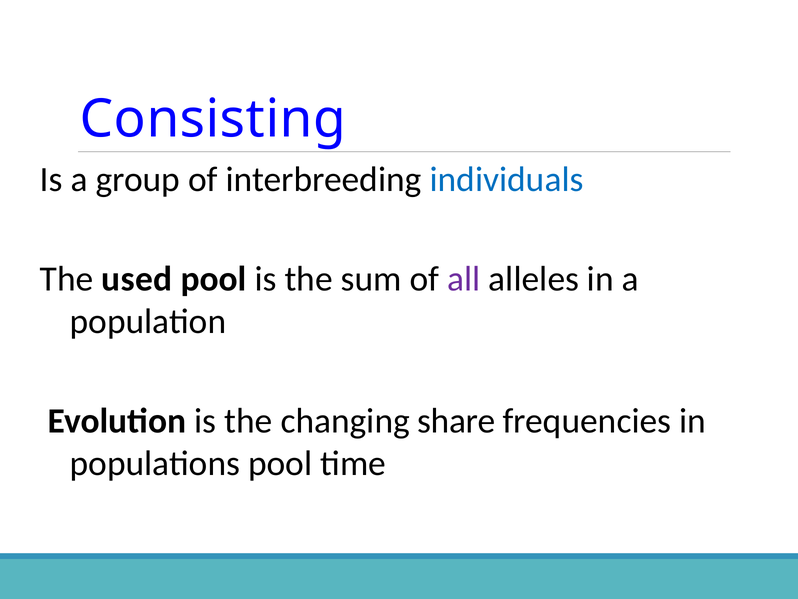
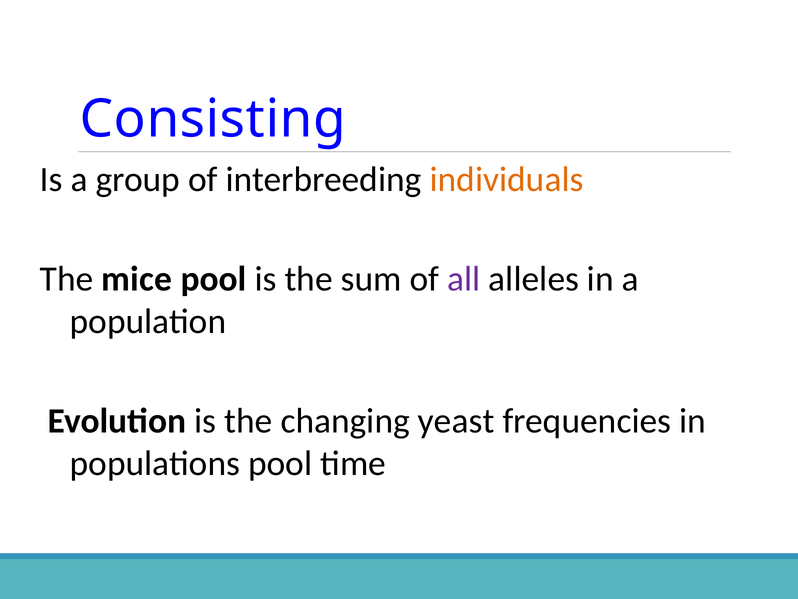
individuals colour: blue -> orange
used: used -> mice
share: share -> yeast
